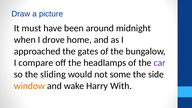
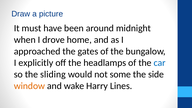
compare: compare -> explicitly
car colour: purple -> blue
With: With -> Lines
